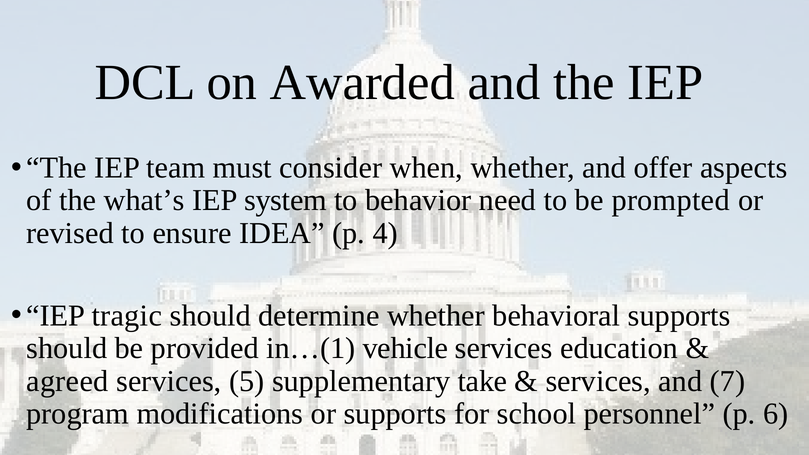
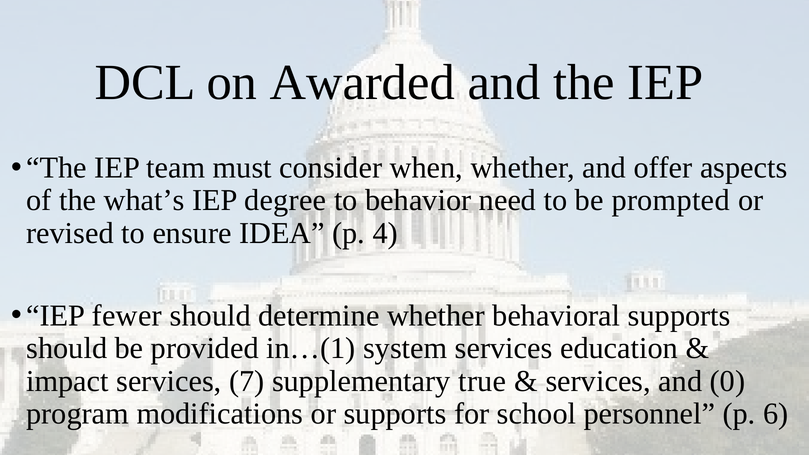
system: system -> degree
tragic: tragic -> fewer
vehicle: vehicle -> system
agreed: agreed -> impact
5: 5 -> 7
take: take -> true
7: 7 -> 0
